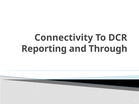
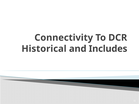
Reporting: Reporting -> Historical
Through: Through -> Includes
